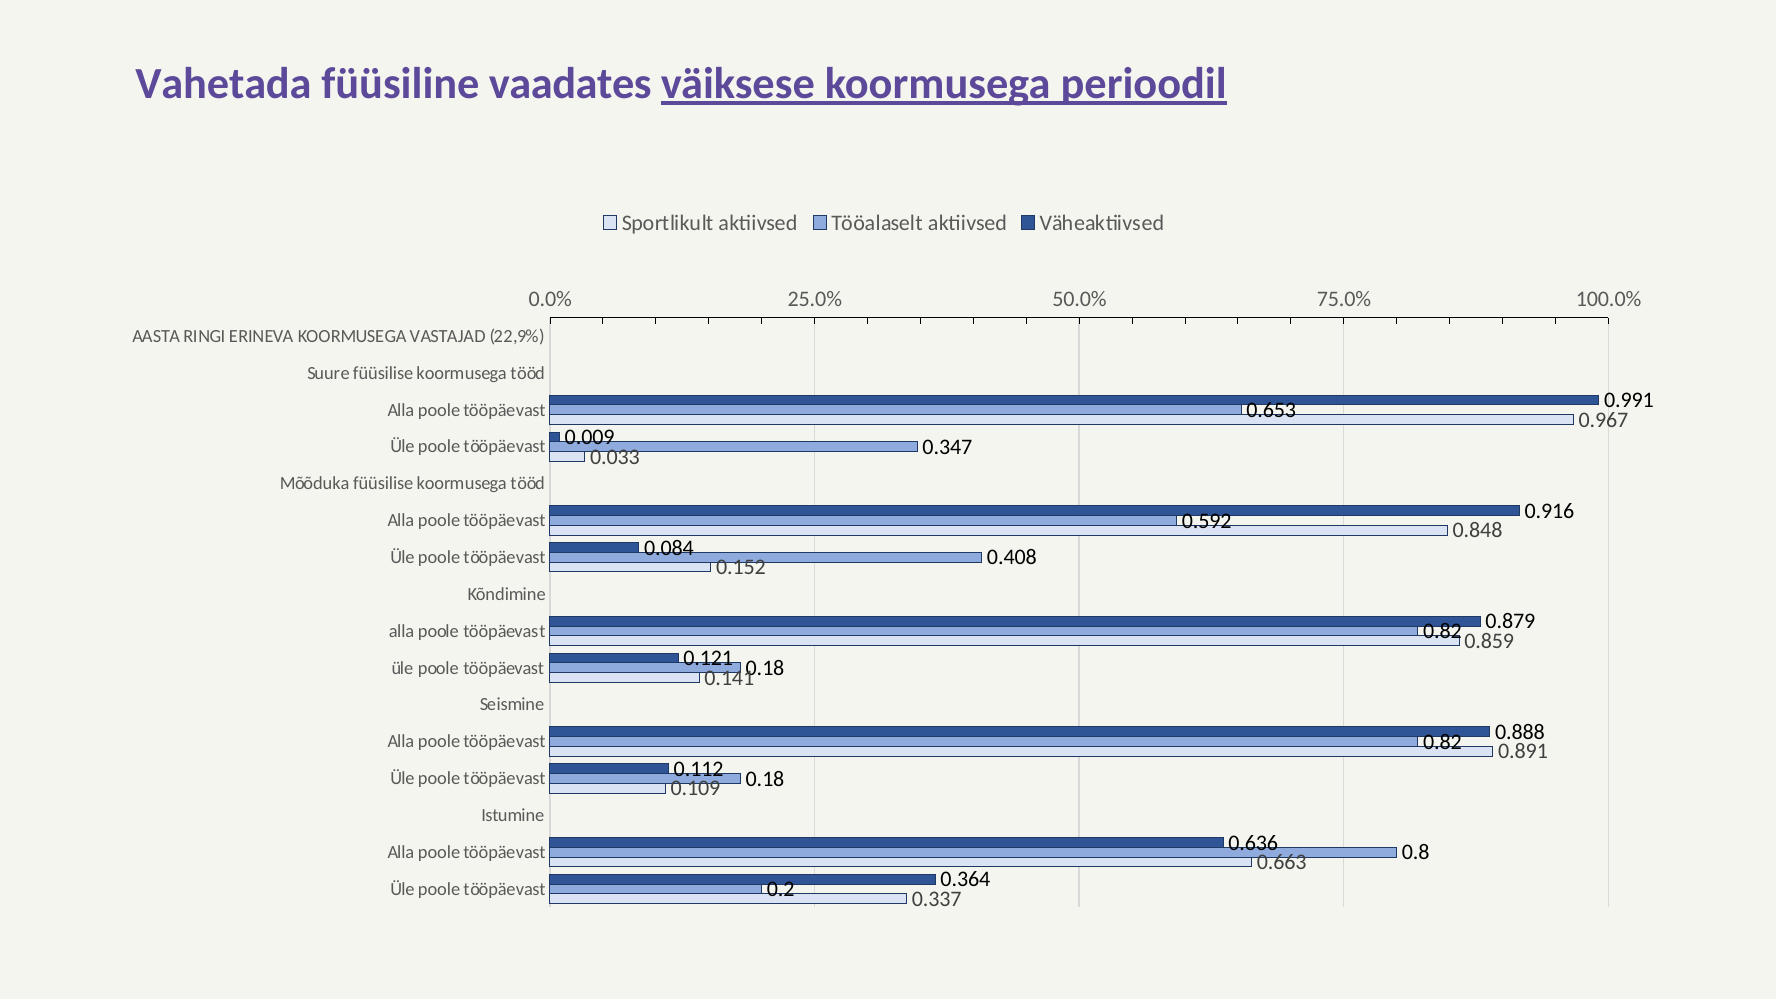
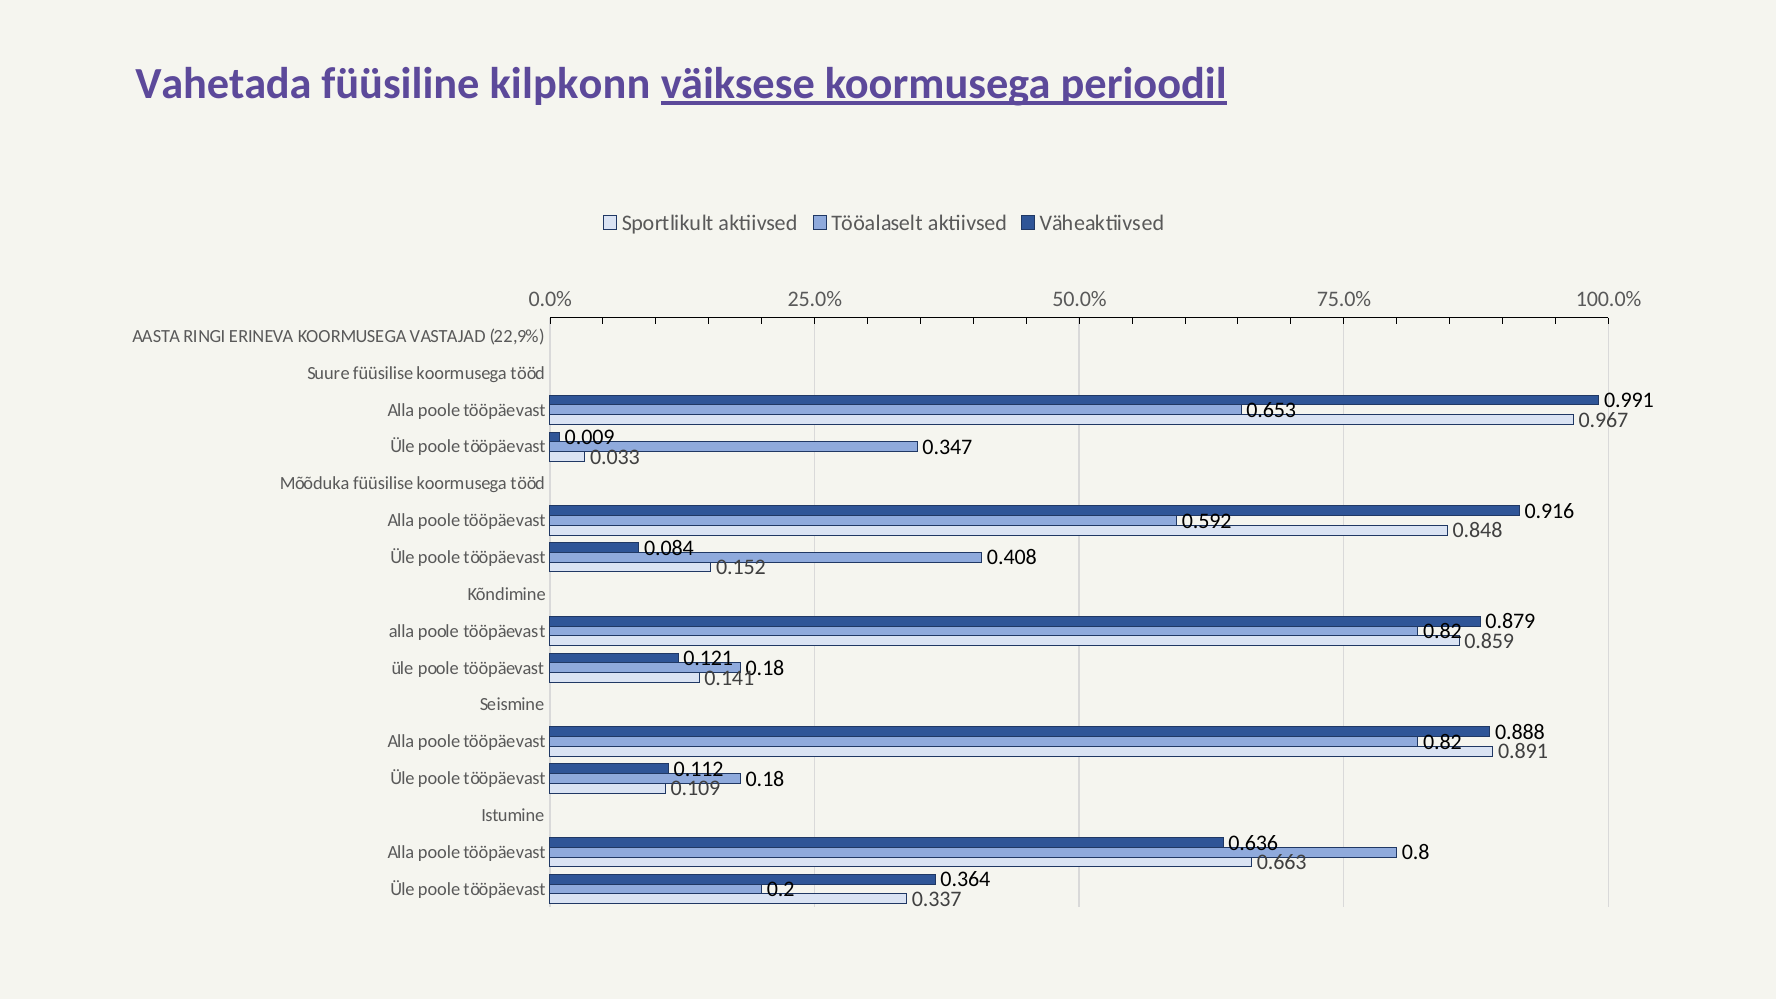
vaadates: vaadates -> kilpkonn
